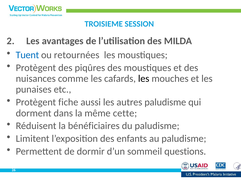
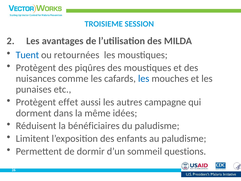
les at (144, 78) colour: black -> blue
fiche: fiche -> effet
autres paludisme: paludisme -> campagne
cette: cette -> idées
